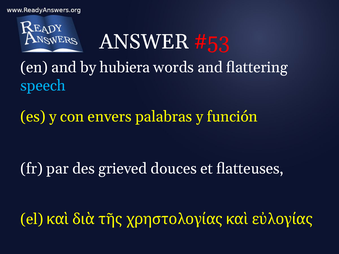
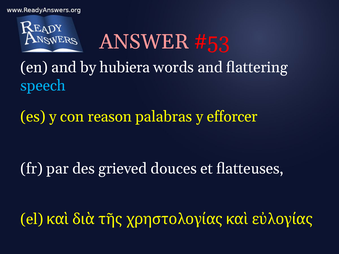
ANSWER colour: white -> pink
envers: envers -> reason
función: función -> efforcer
